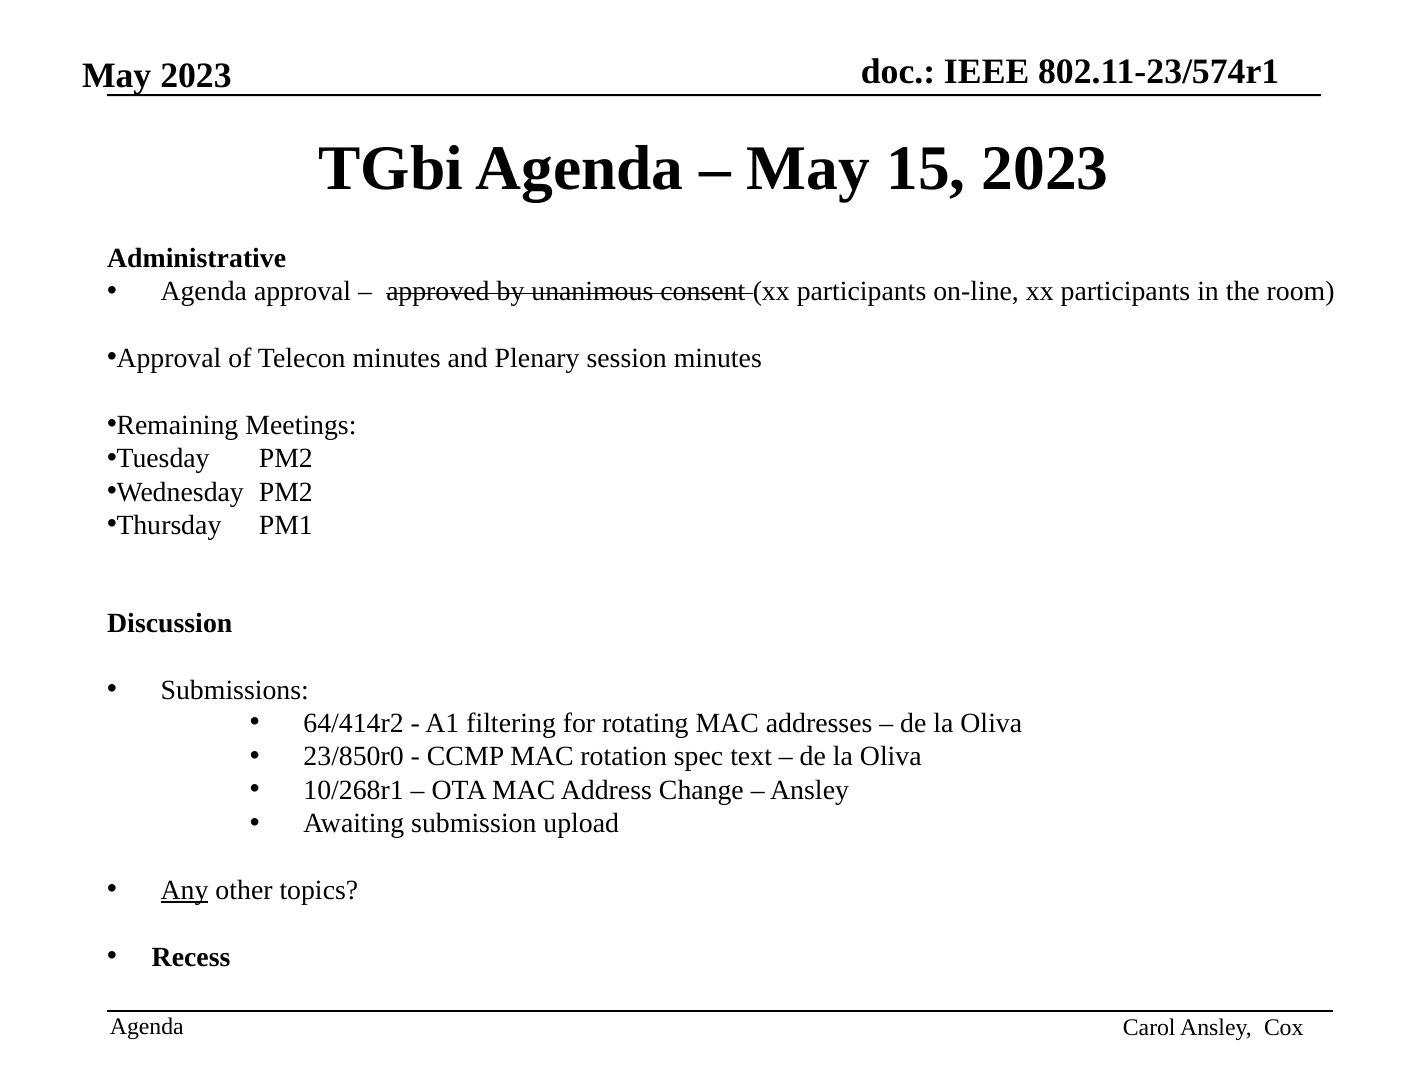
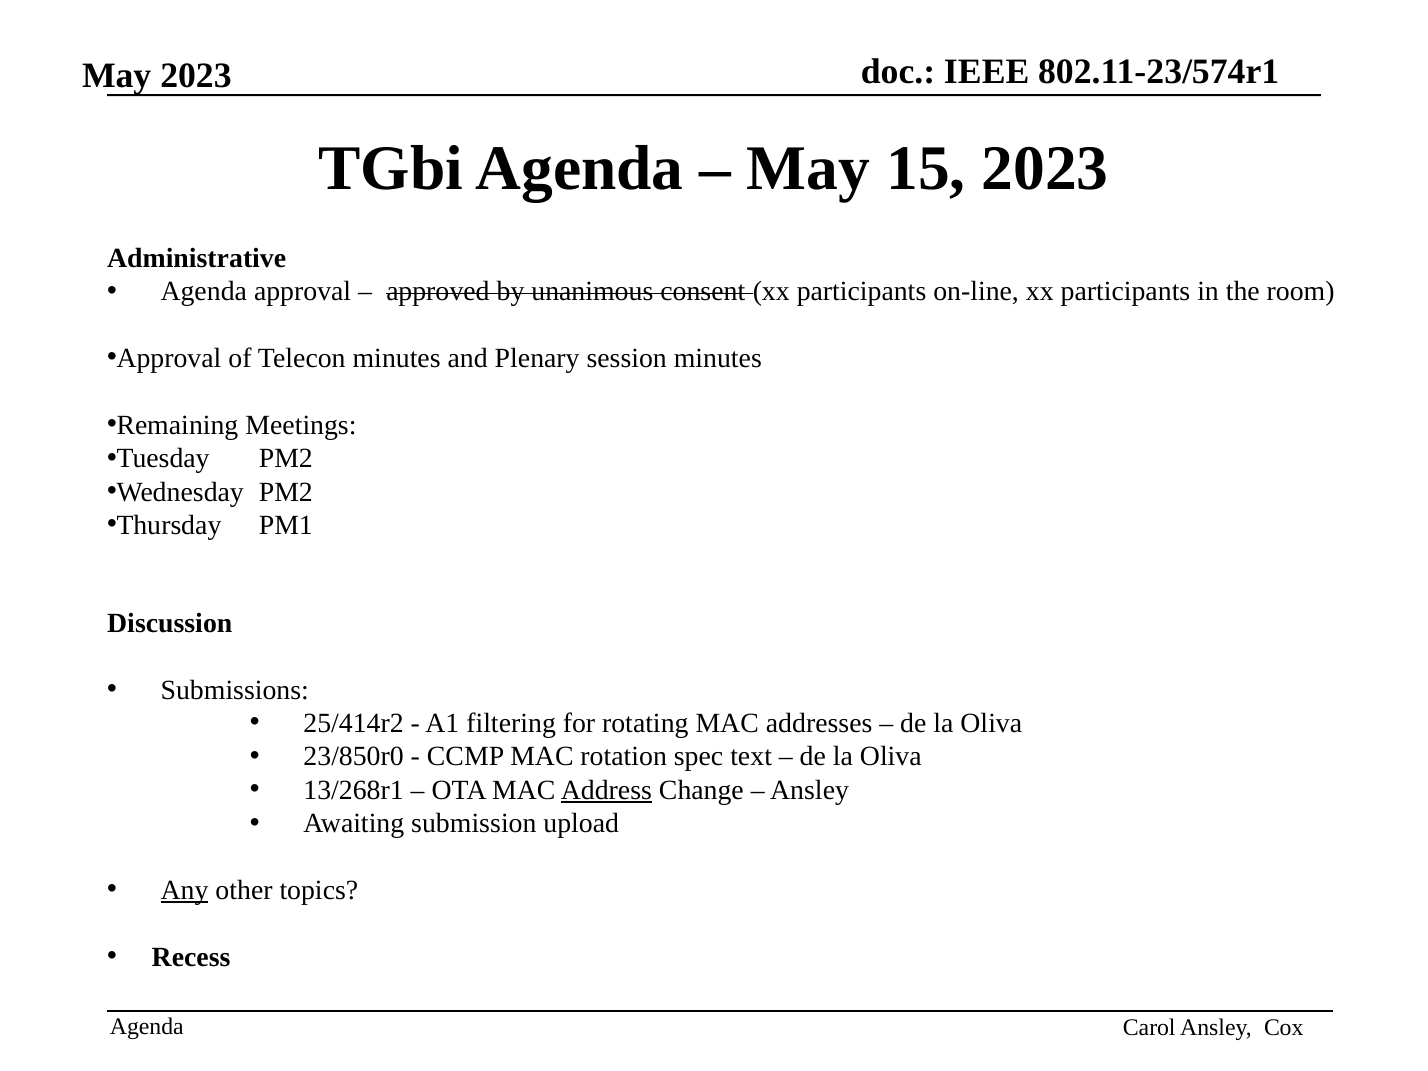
64/414r2: 64/414r2 -> 25/414r2
10/268r1: 10/268r1 -> 13/268r1
Address underline: none -> present
